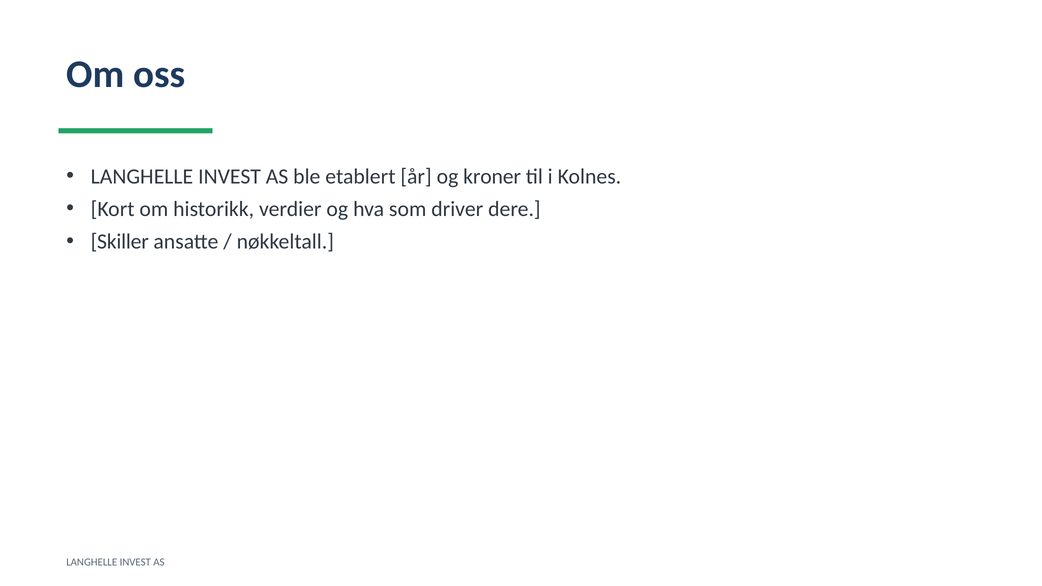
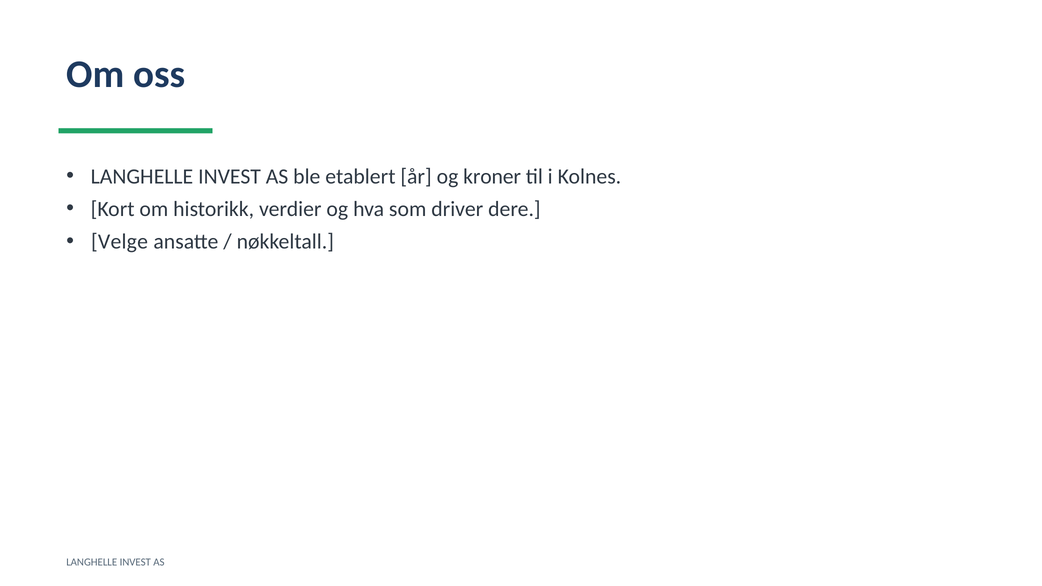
Skiller: Skiller -> Velge
